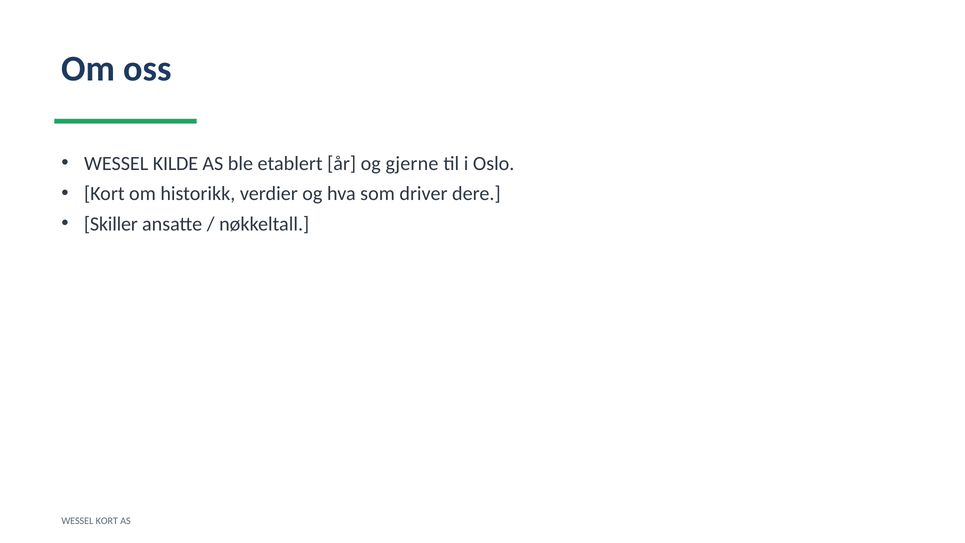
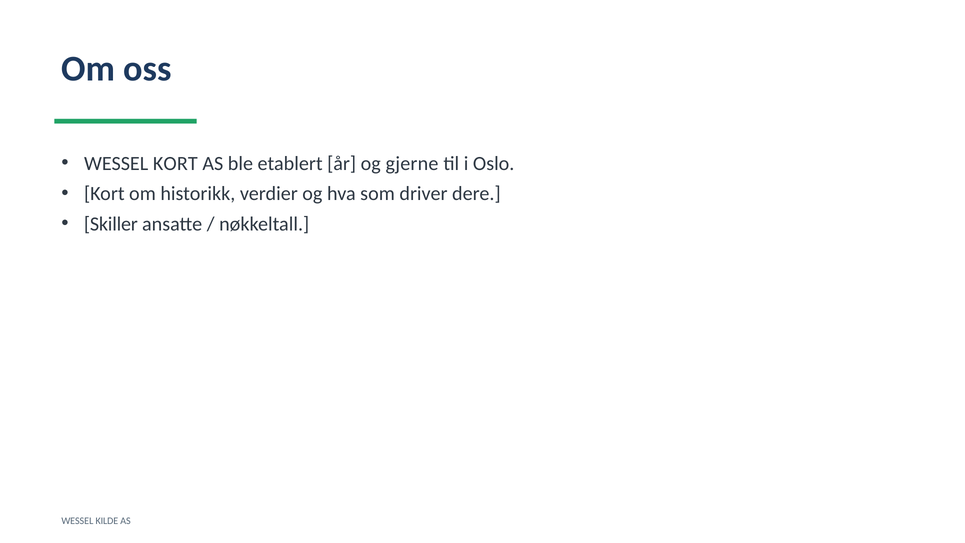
WESSEL KILDE: KILDE -> KORT
WESSEL KORT: KORT -> KILDE
